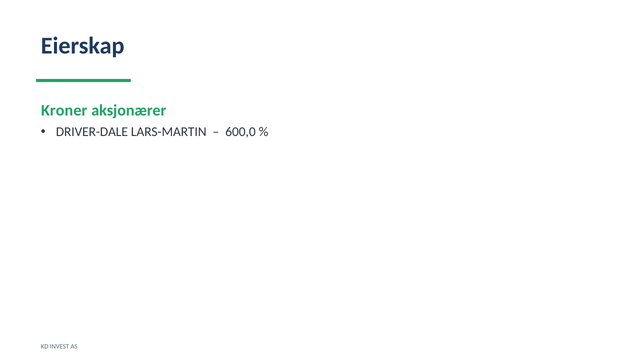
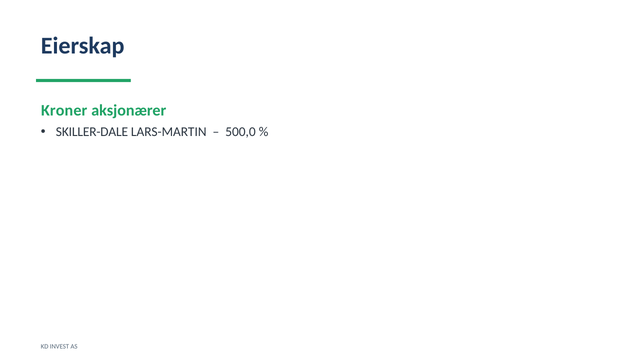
DRIVER-DALE: DRIVER-DALE -> SKILLER-DALE
600,0: 600,0 -> 500,0
